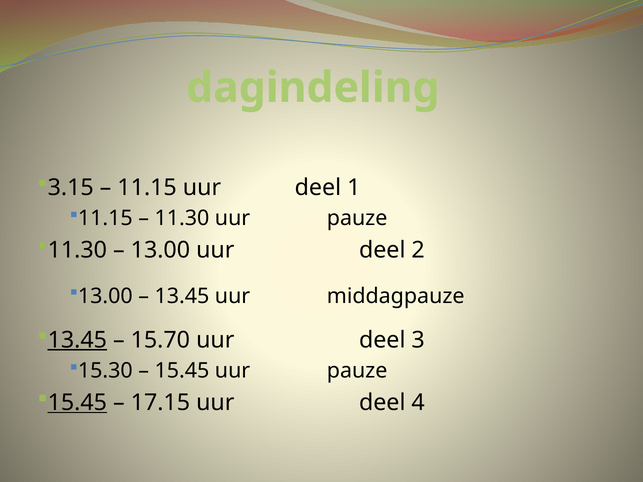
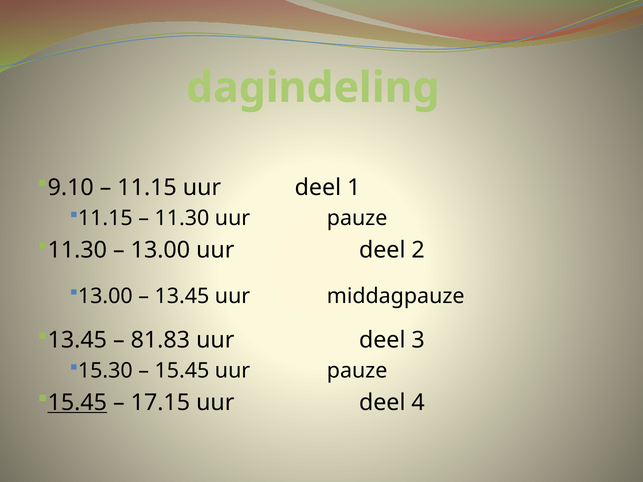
3.15: 3.15 -> 9.10
13.45 at (77, 340) underline: present -> none
15.70: 15.70 -> 81.83
